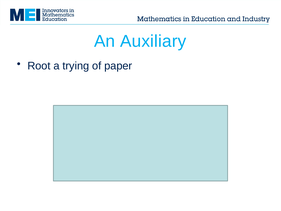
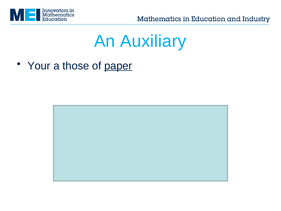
Root: Root -> Your
trying: trying -> those
paper underline: none -> present
